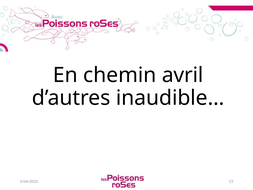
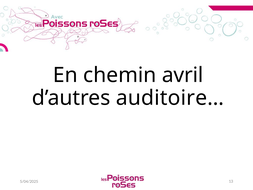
inaudible…: inaudible… -> auditoire…
